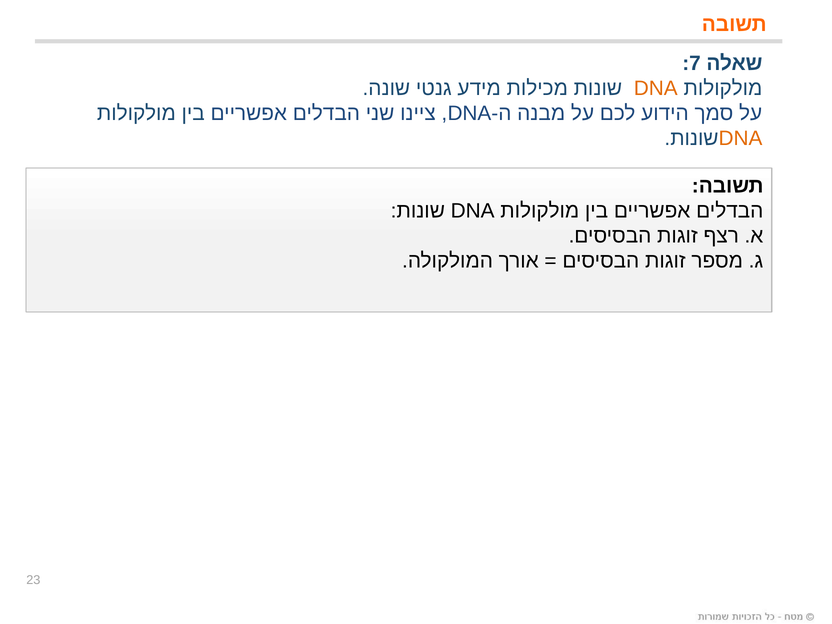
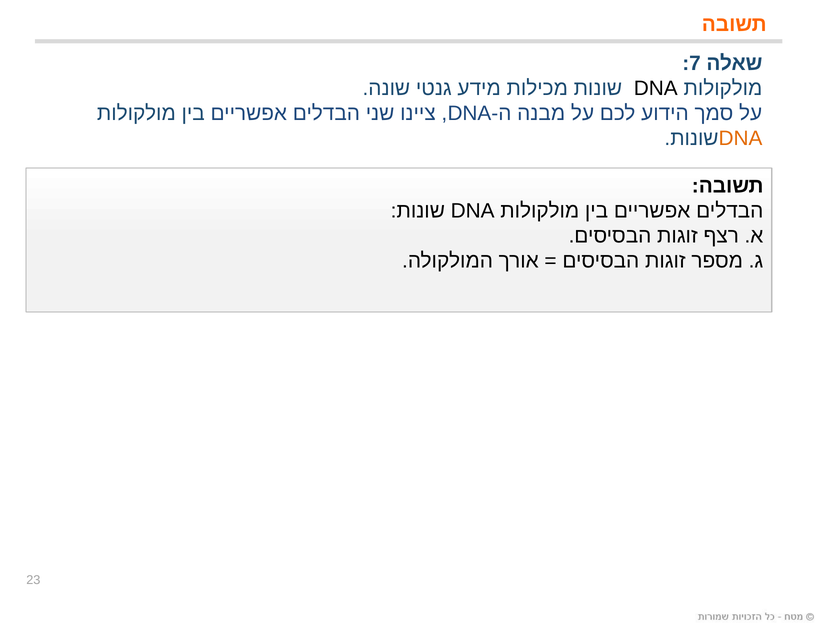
DNA at (656, 88) colour: orange -> black
